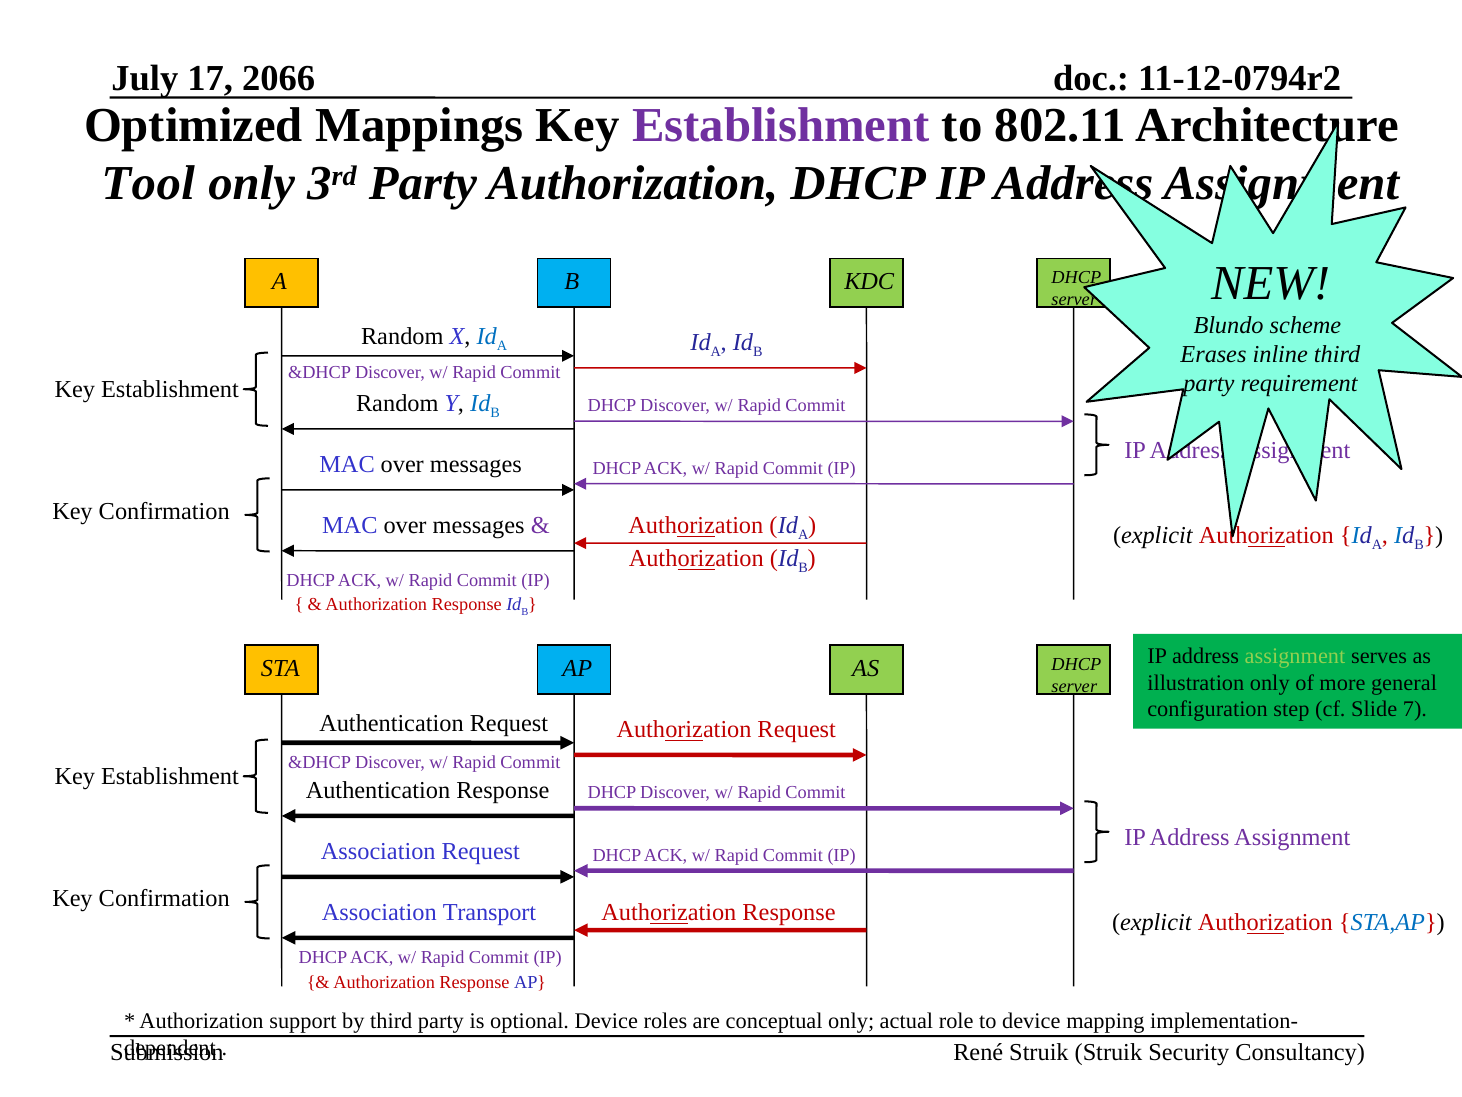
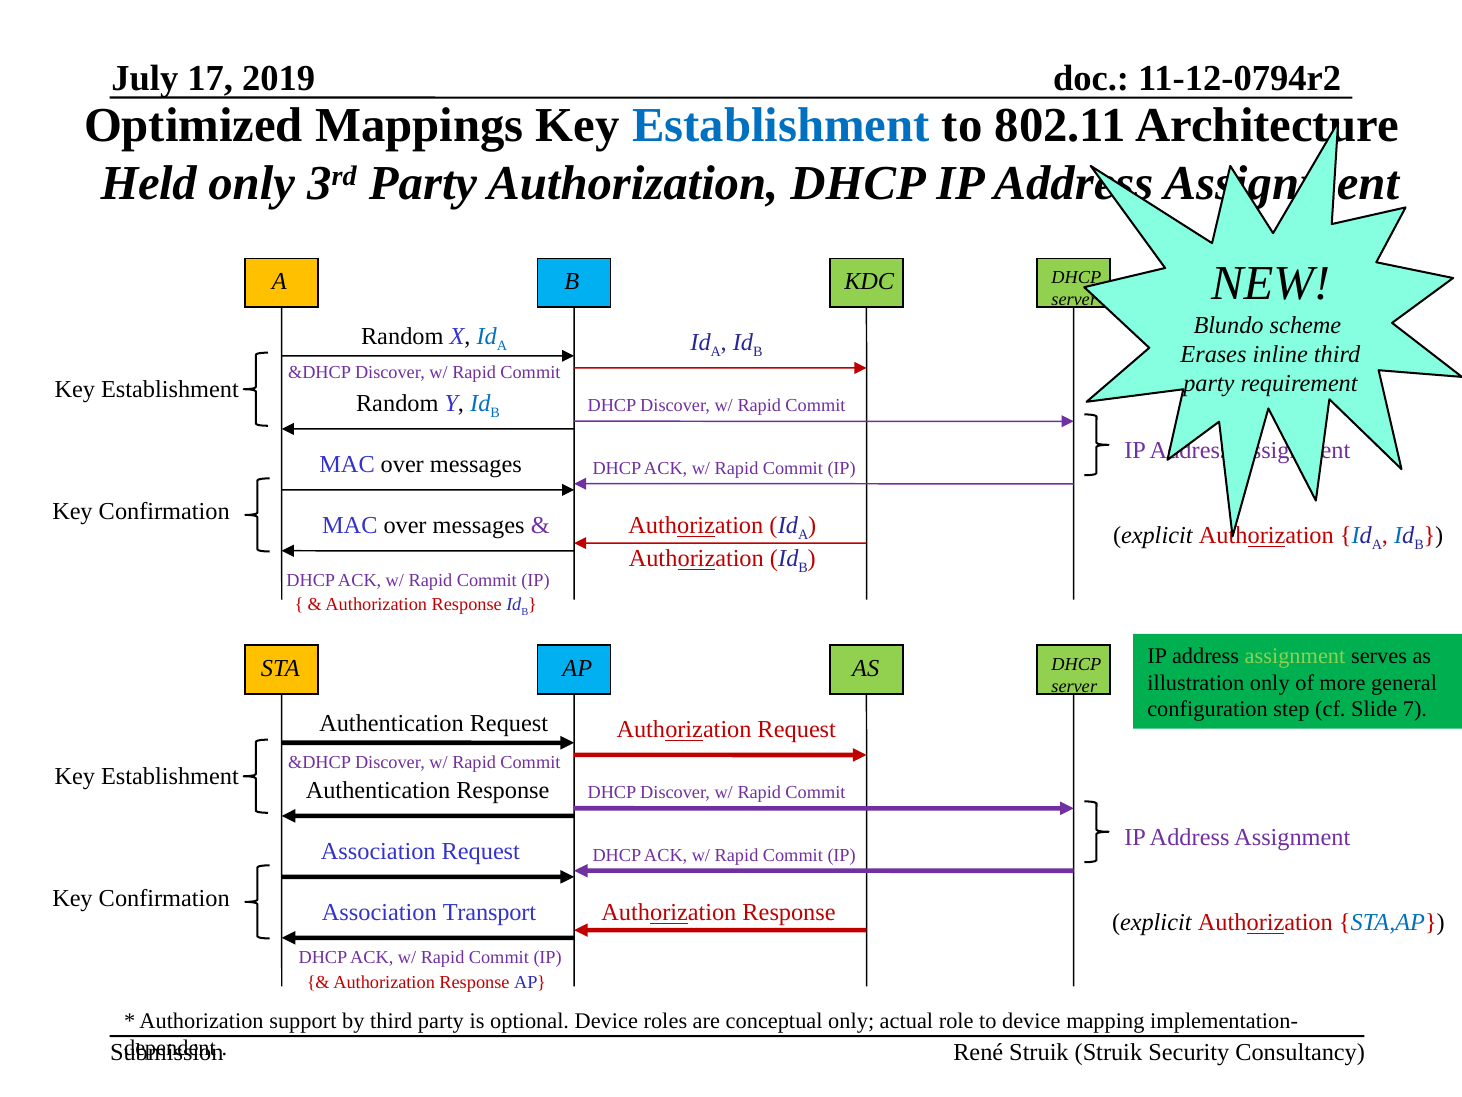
2066: 2066 -> 2019
Establishment at (781, 125) colour: purple -> blue
Tool: Tool -> Held
